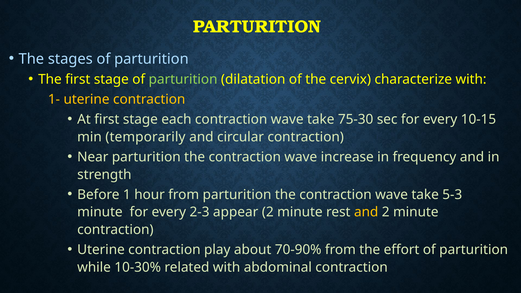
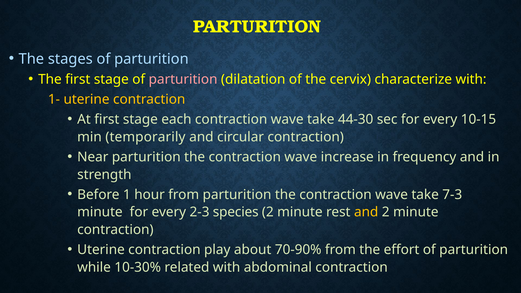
parturition at (183, 79) colour: light green -> pink
75-30: 75-30 -> 44-30
5-3: 5-3 -> 7-3
appear: appear -> species
